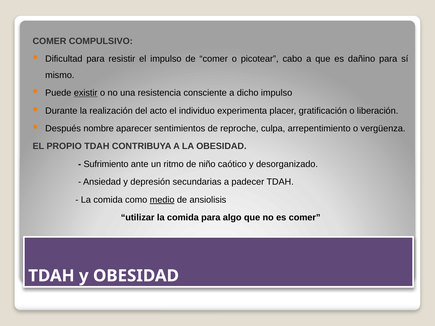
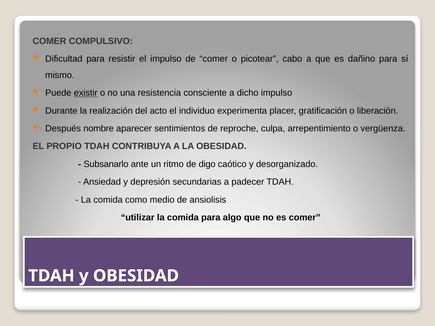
Sufrimiento: Sufrimiento -> Subsanarlo
niño: niño -> digo
medio underline: present -> none
